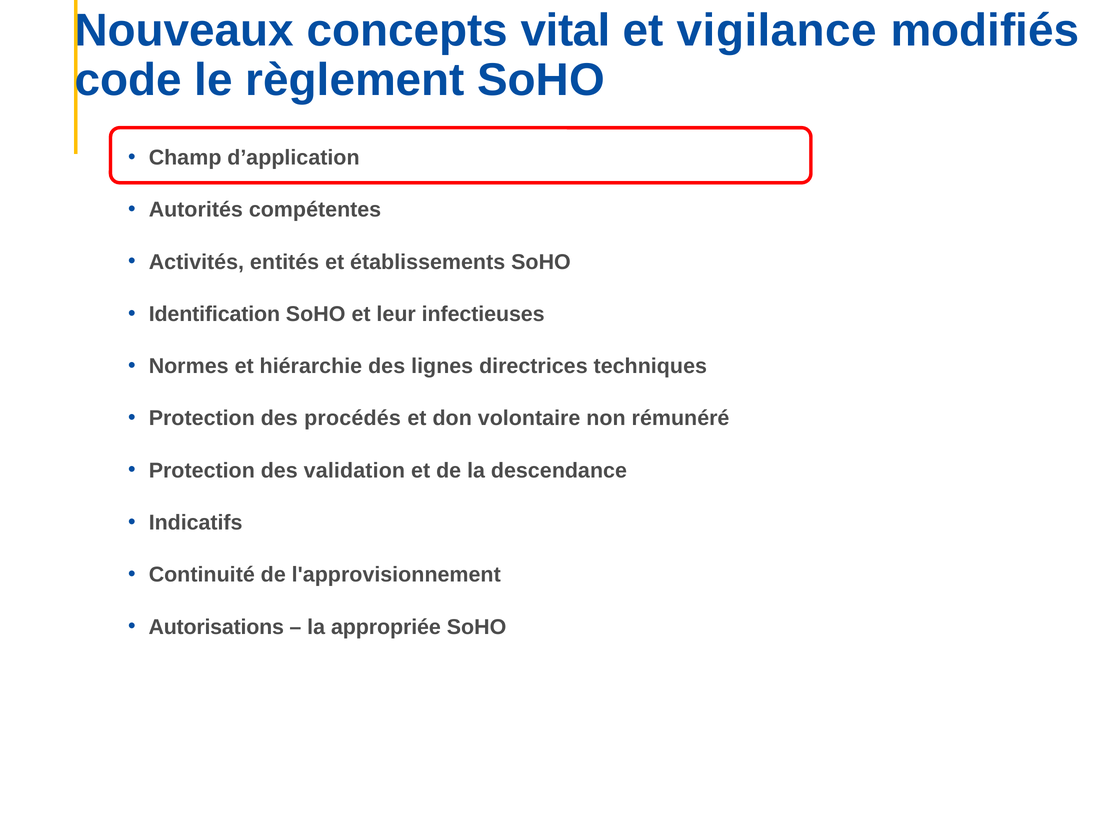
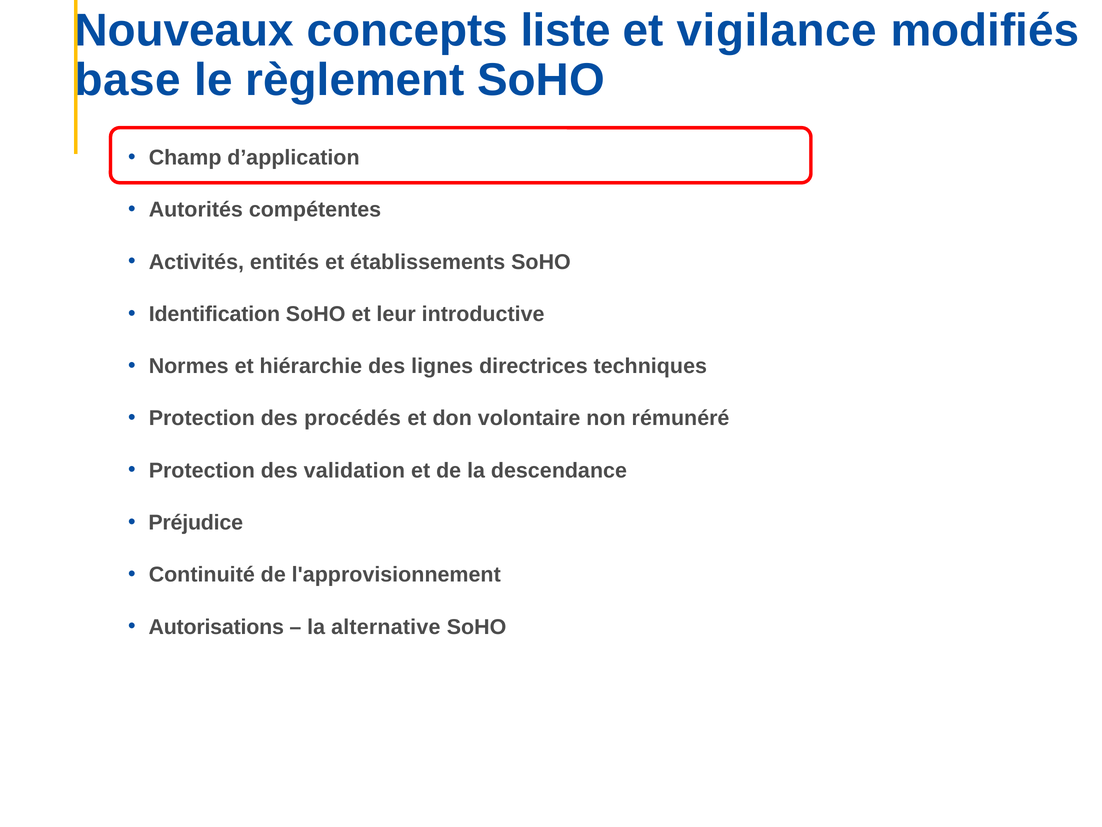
vital: vital -> liste
code: code -> base
infectieuses: infectieuses -> introductive
Indicatifs: Indicatifs -> Préjudice
appropriée: appropriée -> alternative
